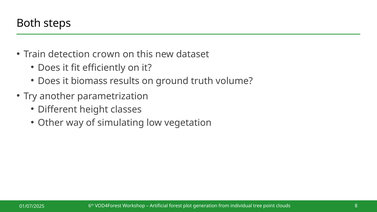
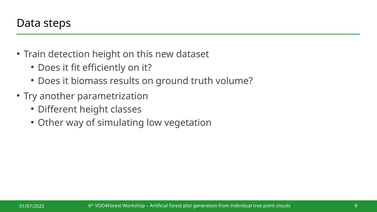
Both: Both -> Data
detection crown: crown -> height
